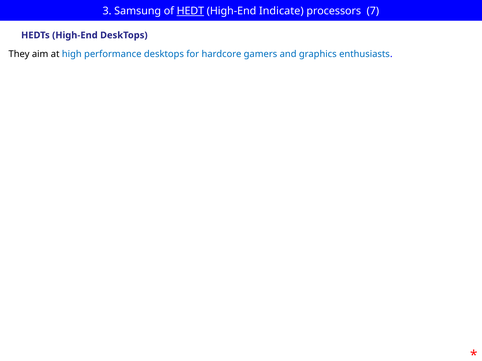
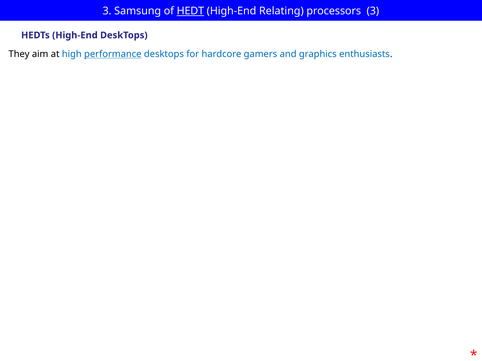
Indicate: Indicate -> Relating
processors 7: 7 -> 3
performance underline: none -> present
